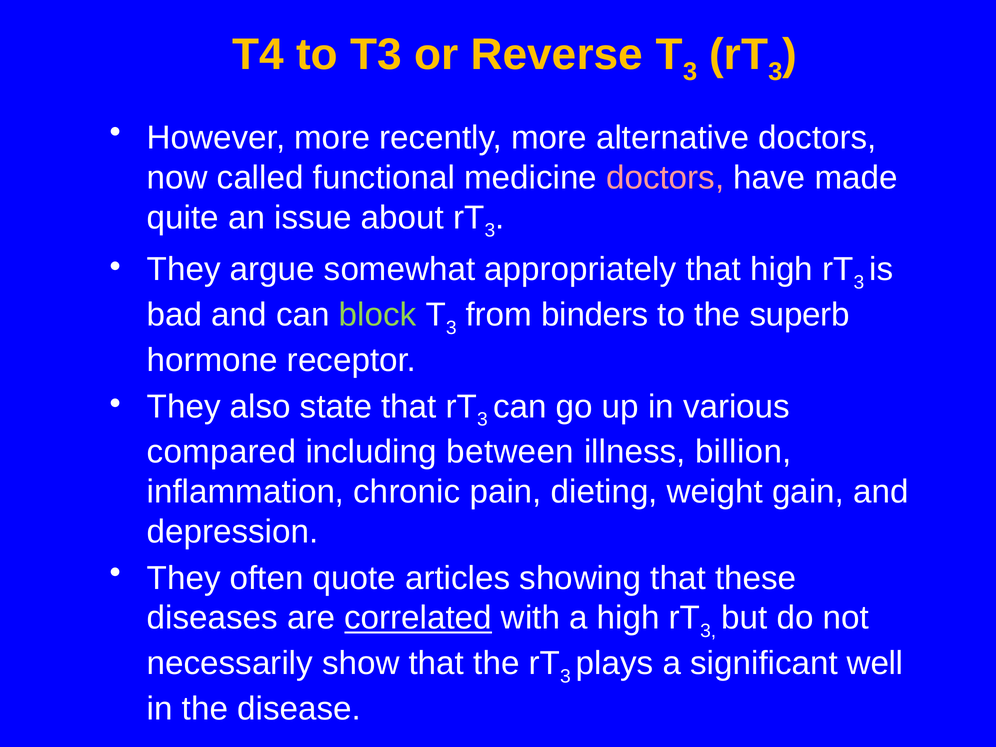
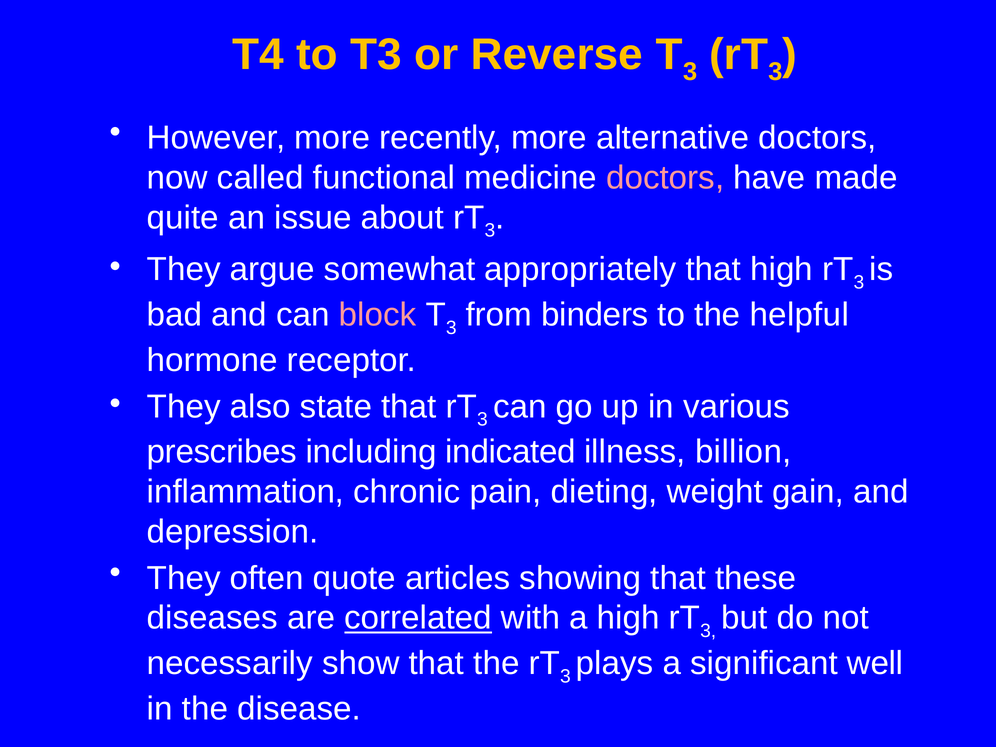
block colour: light green -> pink
superb: superb -> helpful
compared: compared -> prescribes
between: between -> indicated
